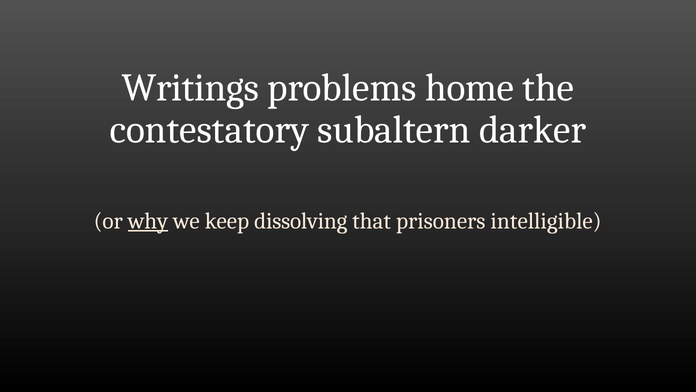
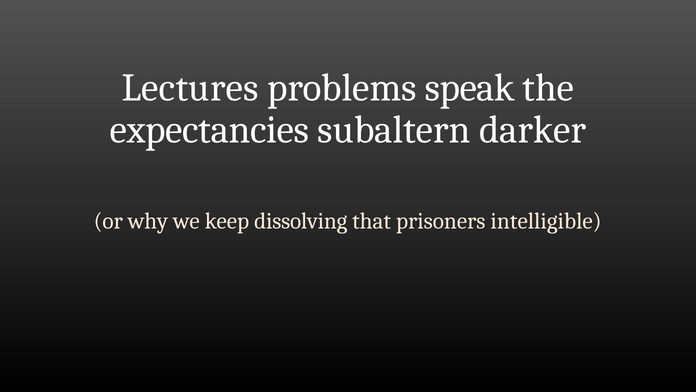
Writings: Writings -> Lectures
home: home -> speak
contestatory: contestatory -> expectancies
why underline: present -> none
